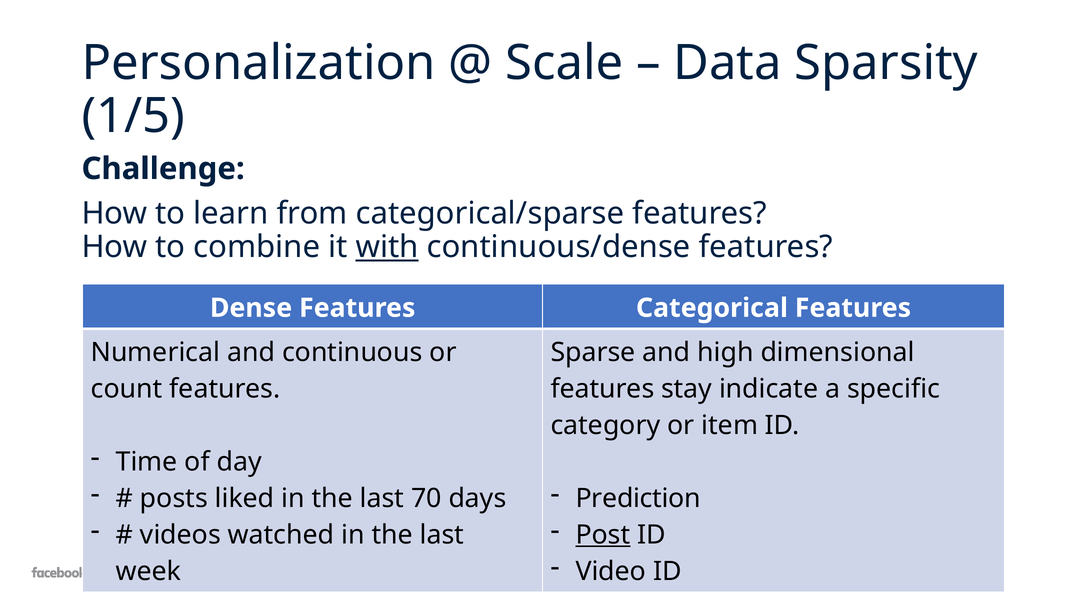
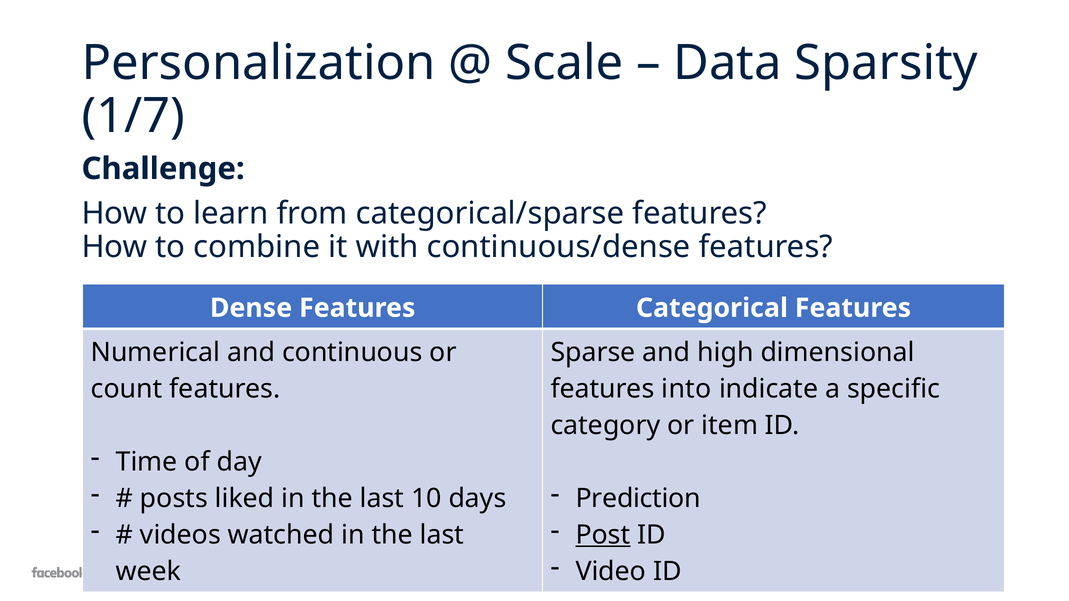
1/5: 1/5 -> 1/7
with underline: present -> none
stay: stay -> into
70: 70 -> 10
